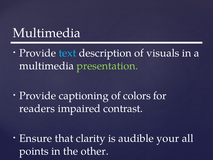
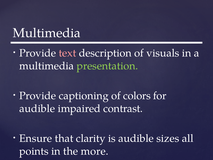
text colour: light blue -> pink
readers at (37, 108): readers -> audible
your: your -> sizes
other: other -> more
